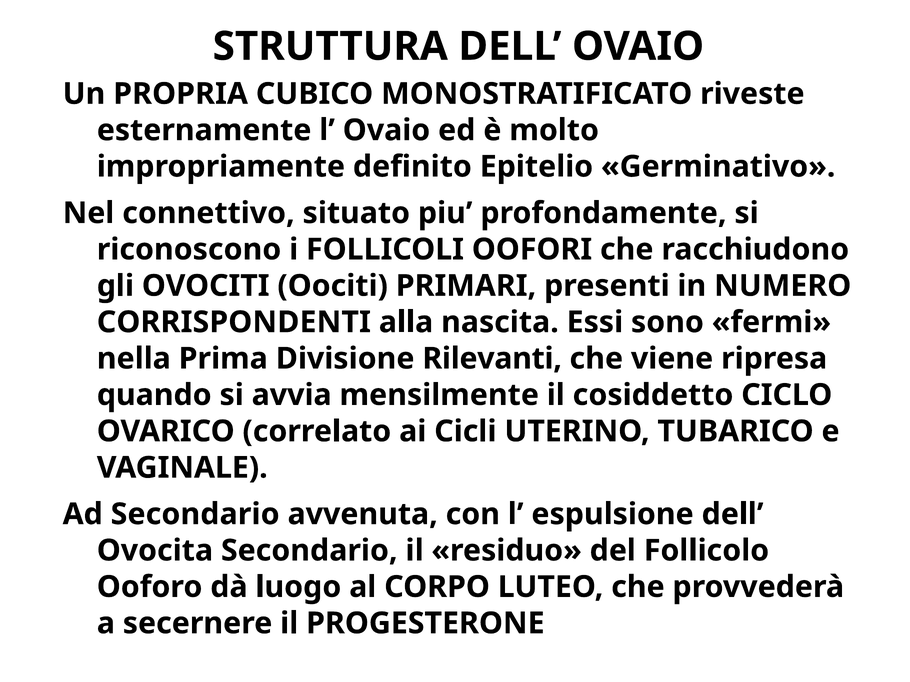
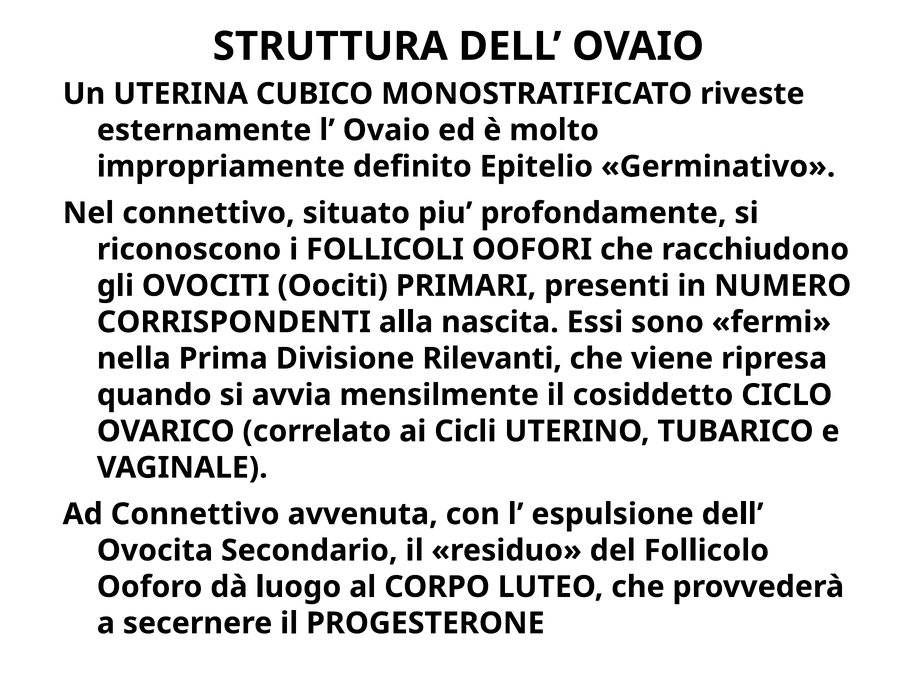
PROPRIA: PROPRIA -> UTERINA
Ad Secondario: Secondario -> Connettivo
